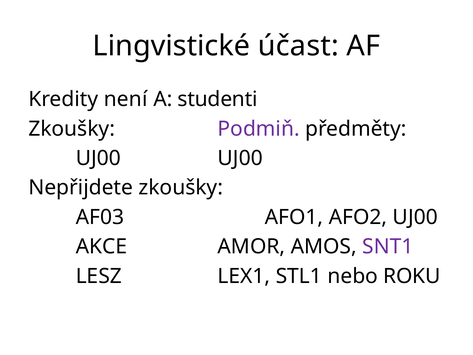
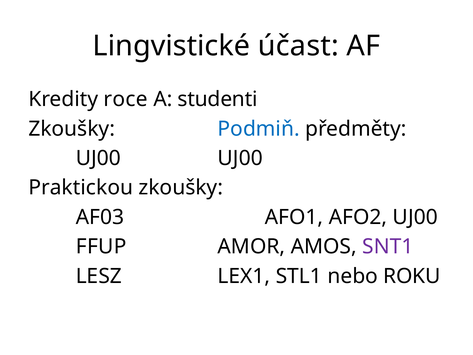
není: není -> roce
Podmiň colour: purple -> blue
Nepřijdete: Nepřijdete -> Praktickou
AKCE: AKCE -> FFUP
